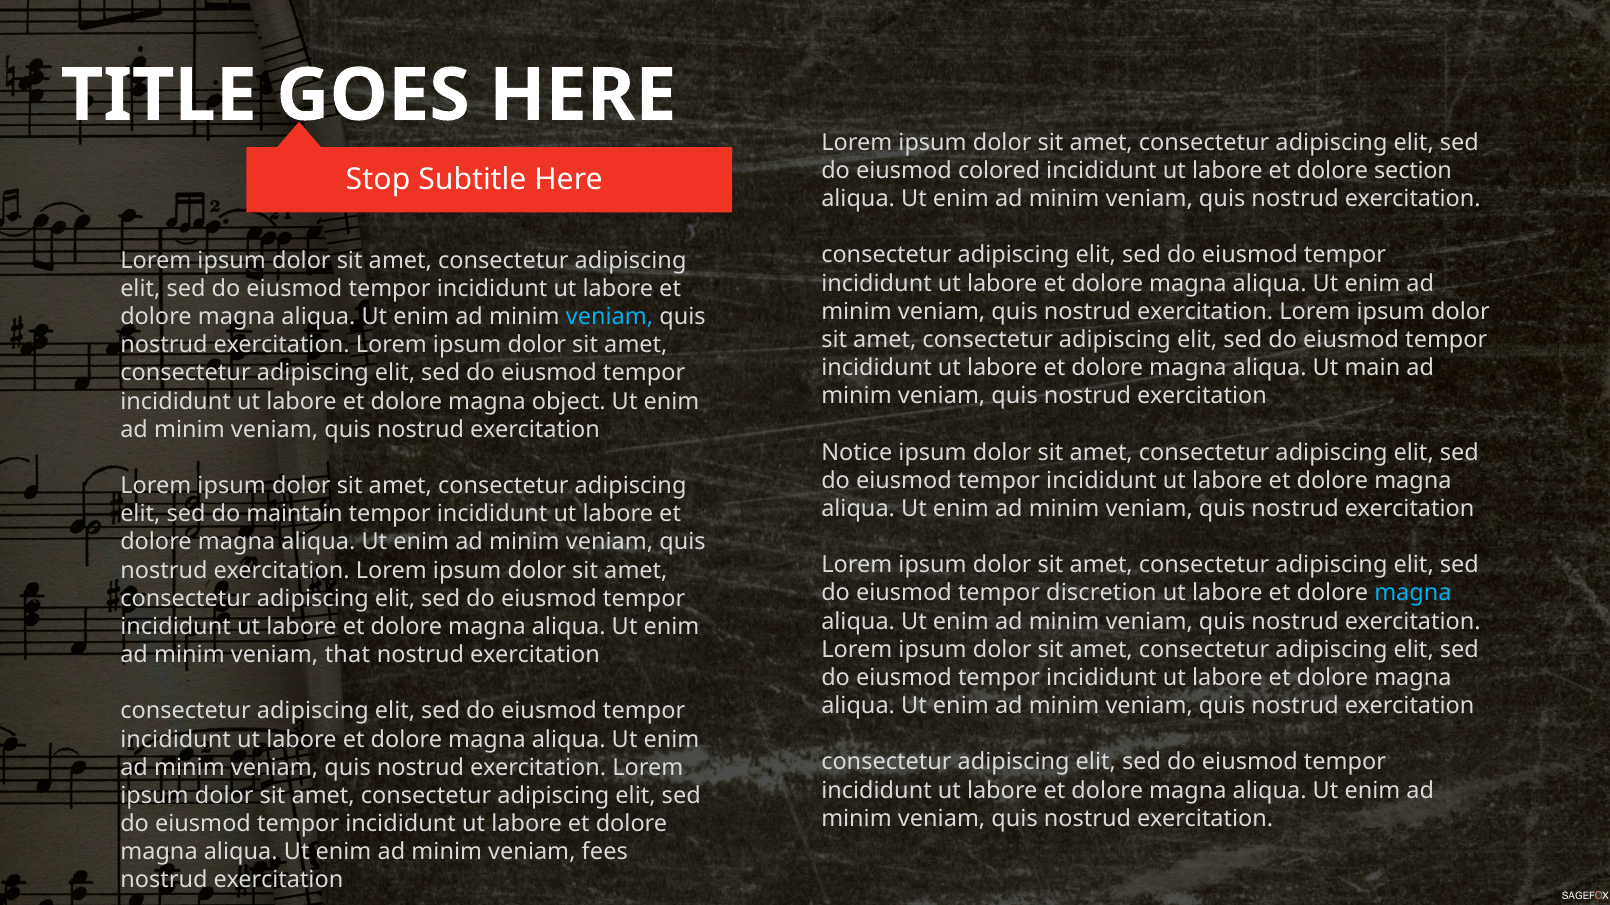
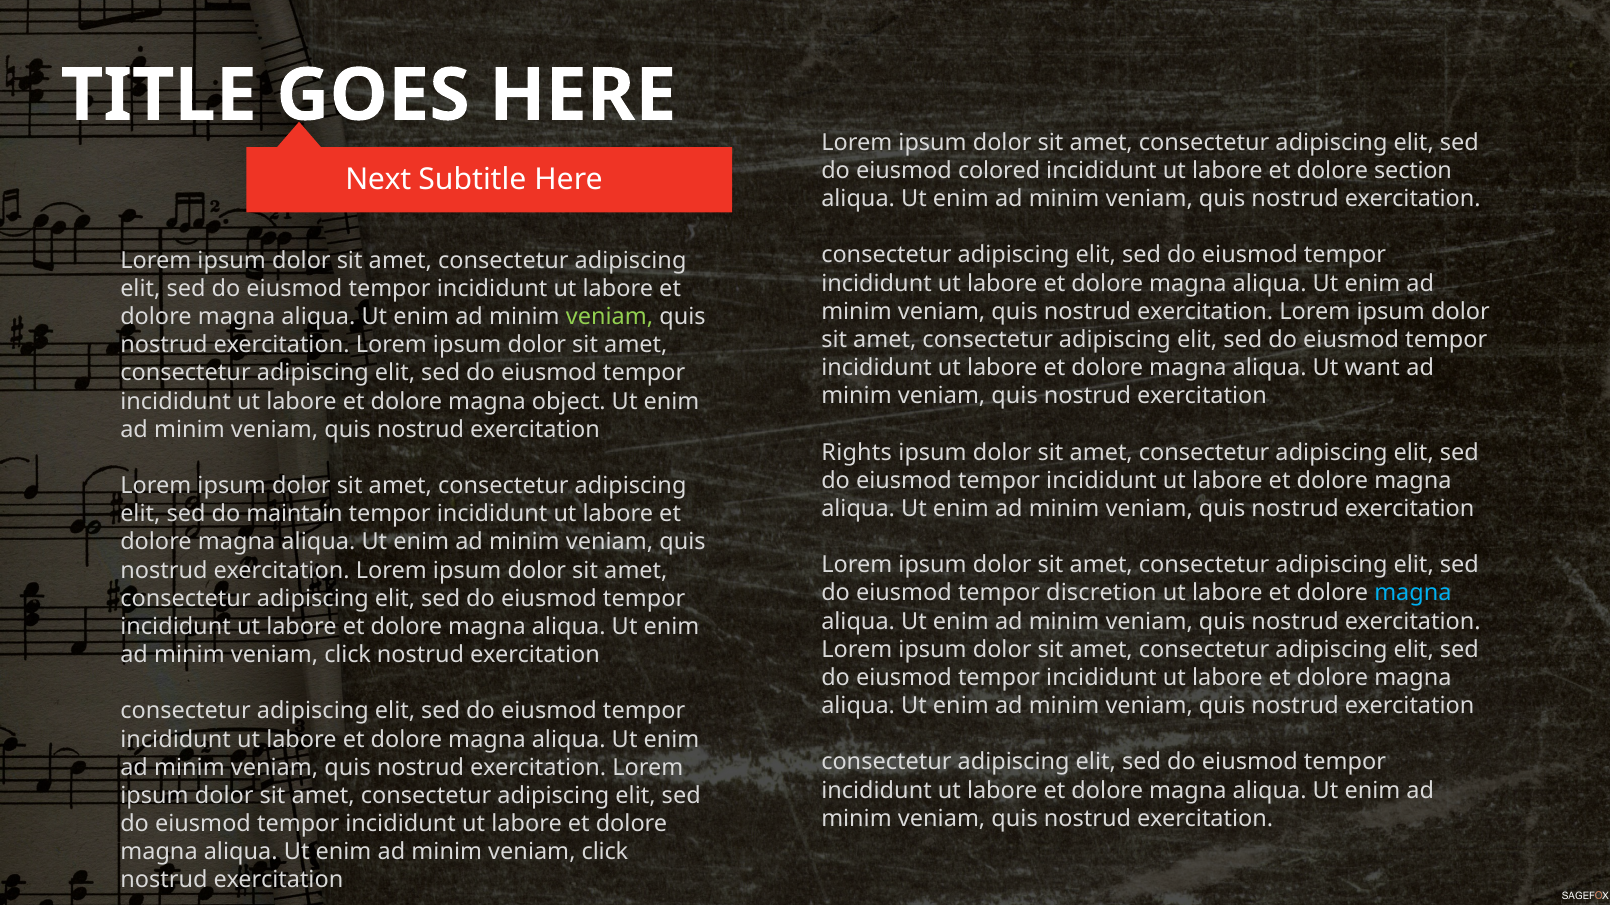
Stop: Stop -> Next
veniam at (610, 317) colour: light blue -> light green
main: main -> want
Notice: Notice -> Rights
that at (347, 655): that -> click
fees at (605, 853): fees -> click
